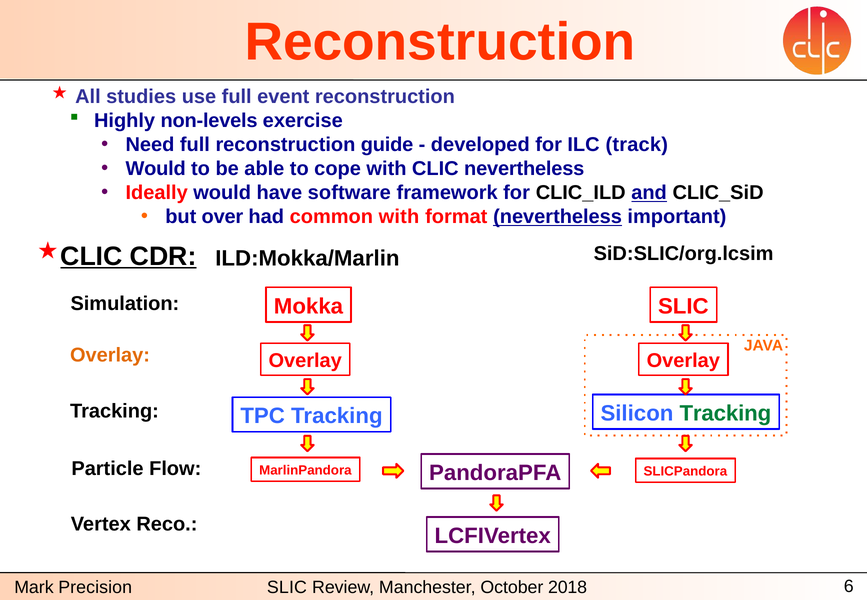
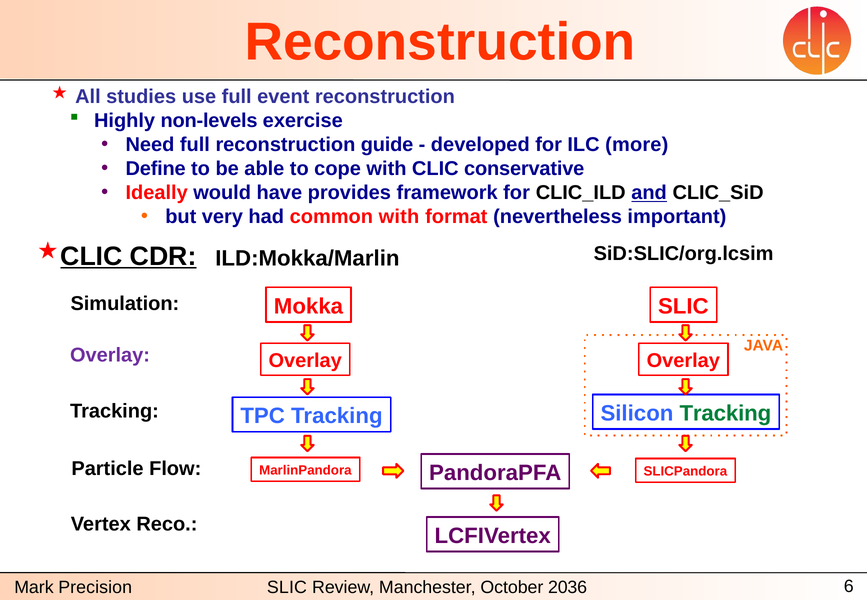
track: track -> more
Would at (156, 169): Would -> Define
CLIC nevertheless: nevertheless -> conservative
software: software -> provides
over: over -> very
nevertheless at (558, 217) underline: present -> none
Overlay at (110, 355) colour: orange -> purple
2018: 2018 -> 2036
